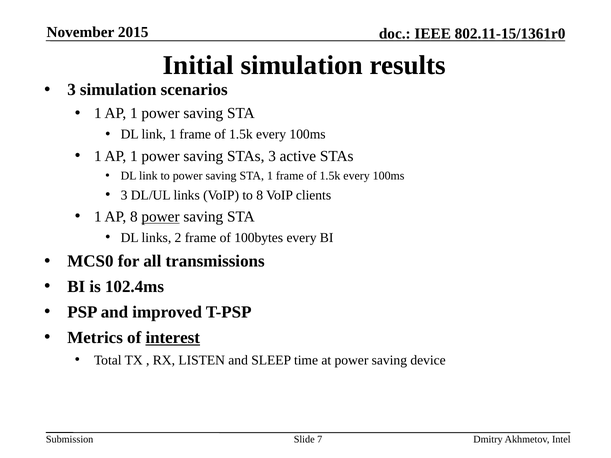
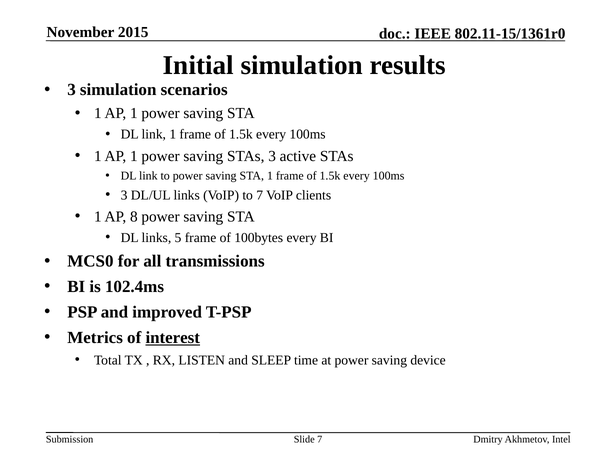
to 8: 8 -> 7
power at (161, 217) underline: present -> none
2: 2 -> 5
